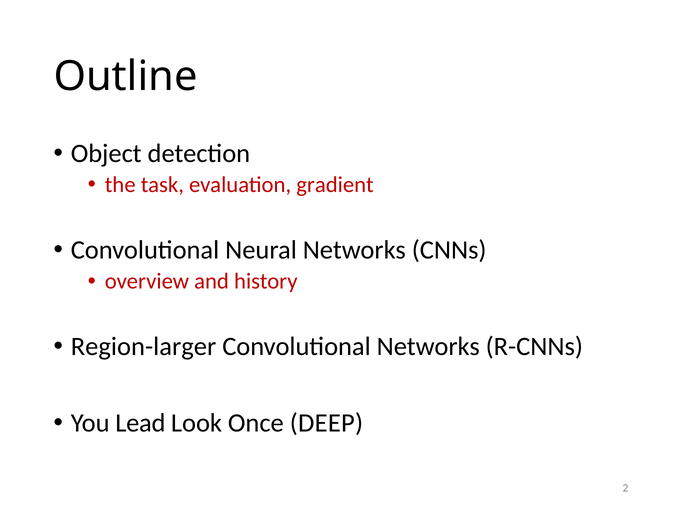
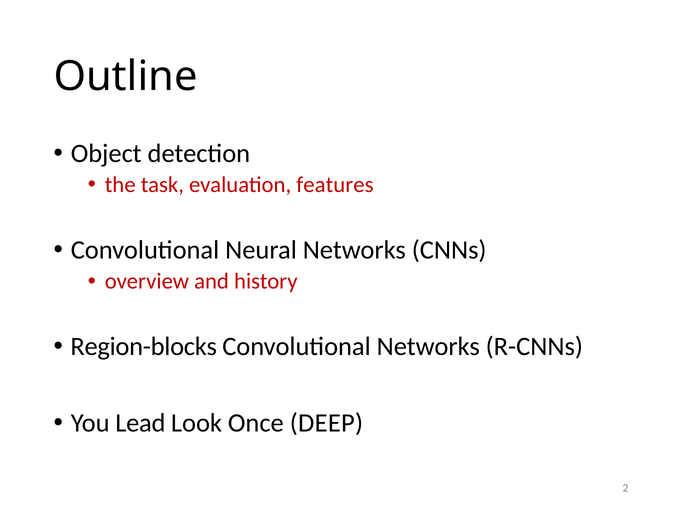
gradient: gradient -> features
Region-larger: Region-larger -> Region-blocks
